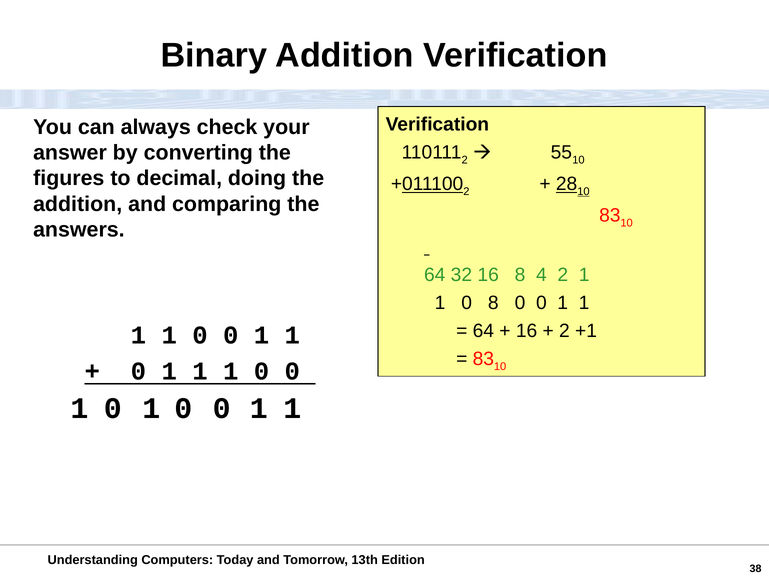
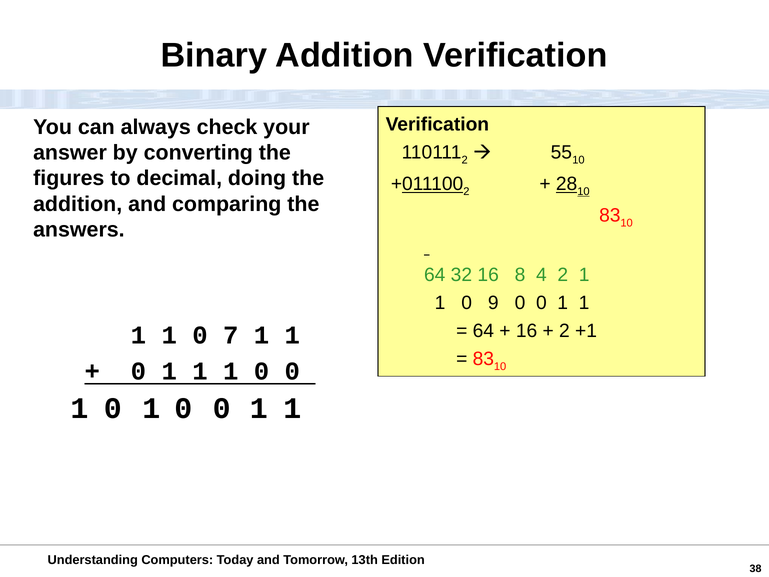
0 8: 8 -> 9
0 at (231, 335): 0 -> 7
